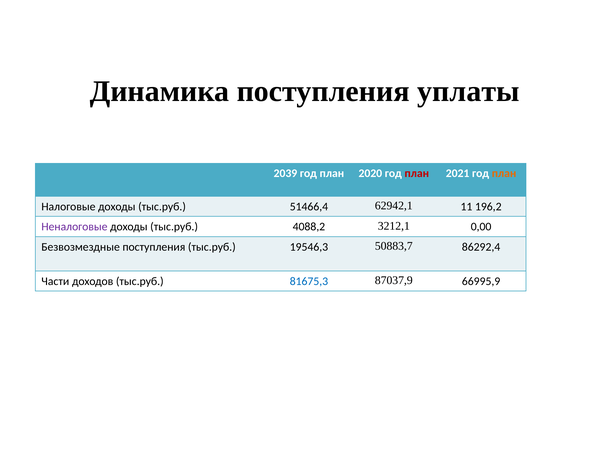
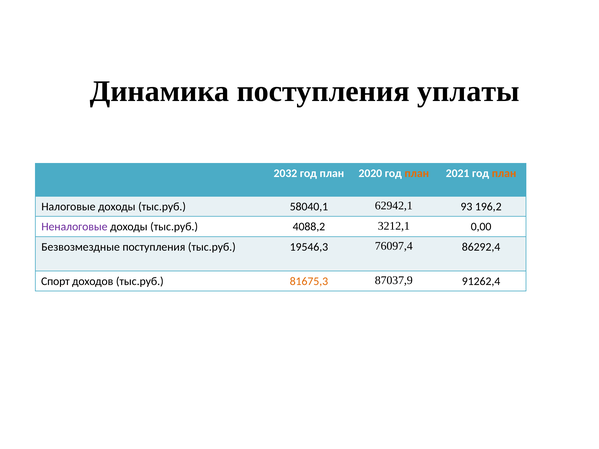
2039: 2039 -> 2032
план at (417, 174) colour: red -> orange
51466,4: 51466,4 -> 58040,1
11: 11 -> 93
50883,7: 50883,7 -> 76097,4
Части: Части -> Спорт
81675,3 colour: blue -> orange
66995,9: 66995,9 -> 91262,4
